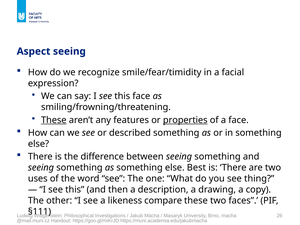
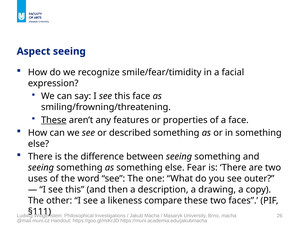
properties underline: present -> none
Best: Best -> Fear
thing: thing -> outer
